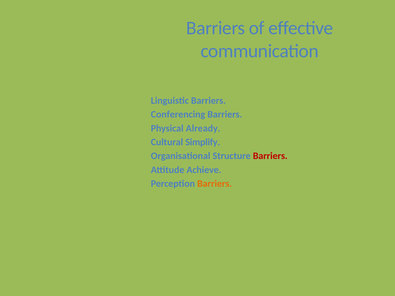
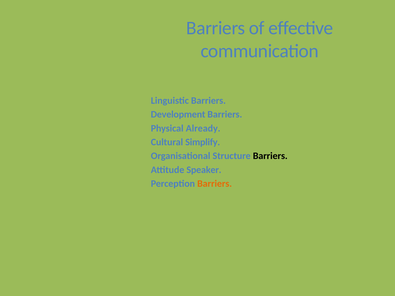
Conferencing: Conferencing -> Development
Barriers at (270, 156) colour: red -> black
Achieve: Achieve -> Speaker
